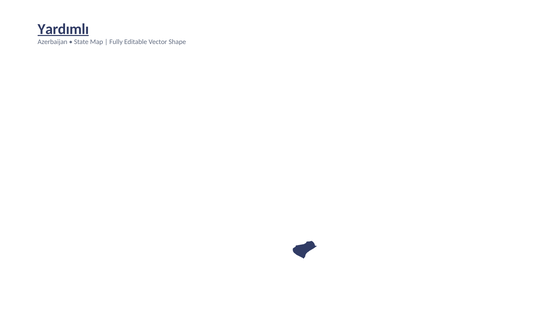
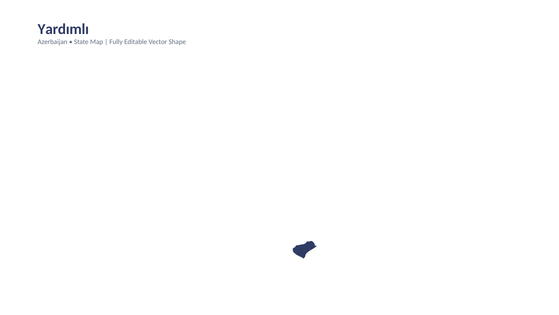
Yardımlı underline: present -> none
